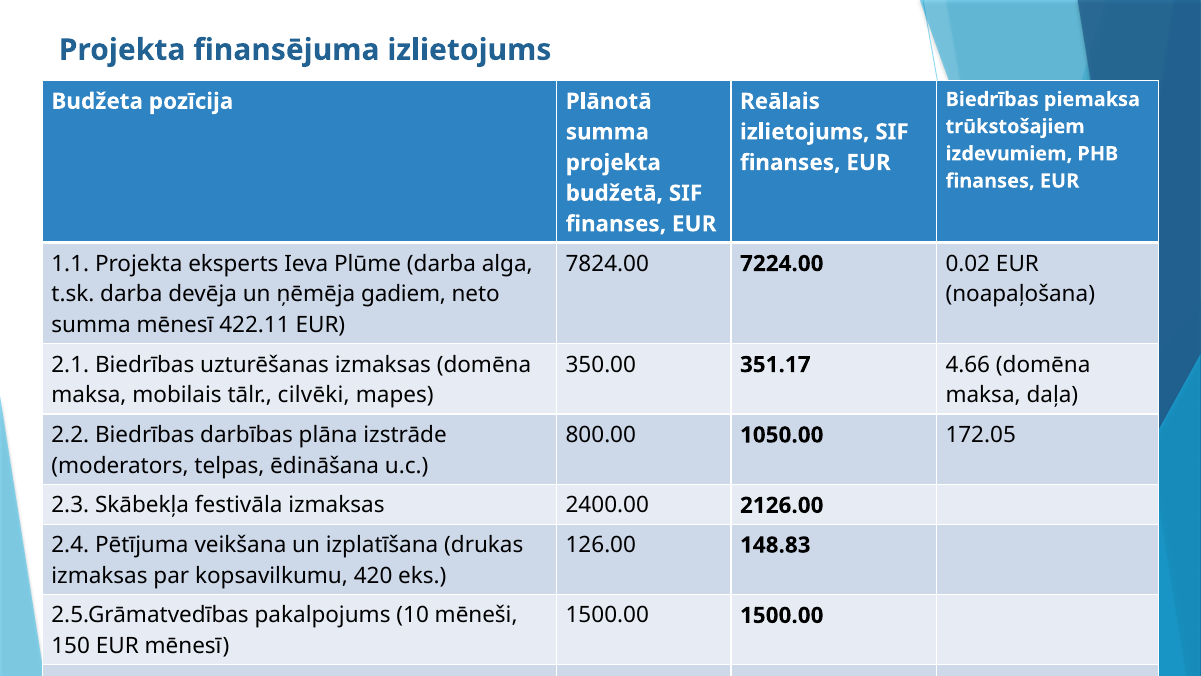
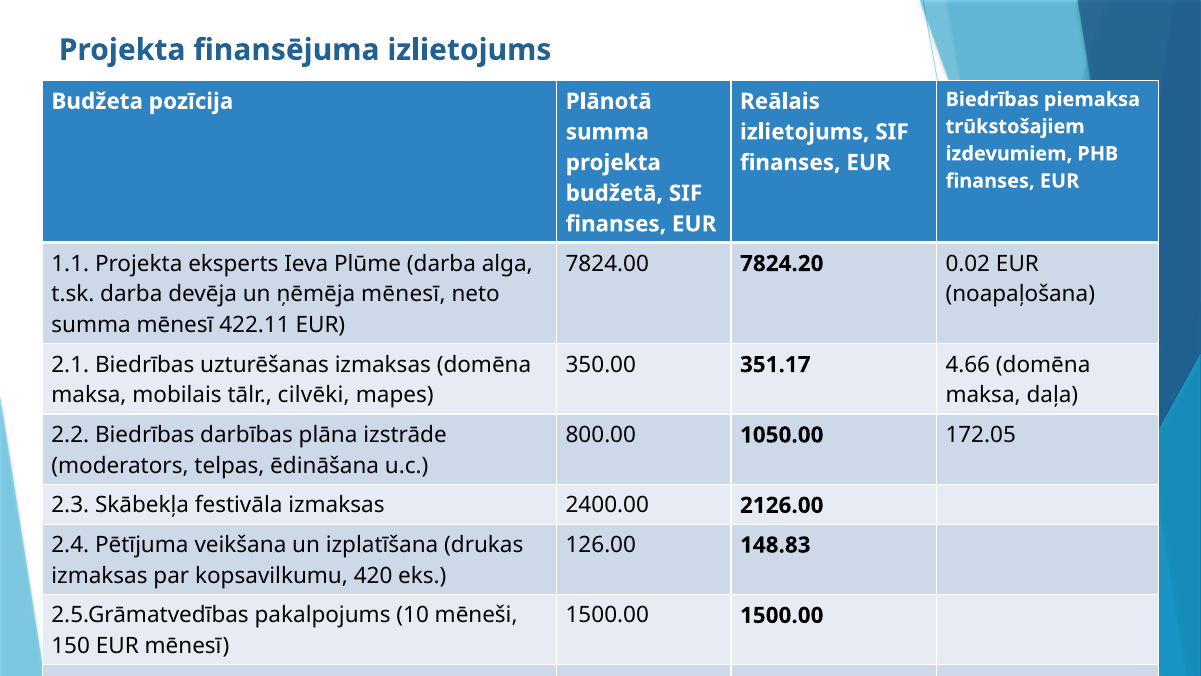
7224.00: 7224.00 -> 7824.20
ņēmēja gadiem: gadiem -> mēnesī
